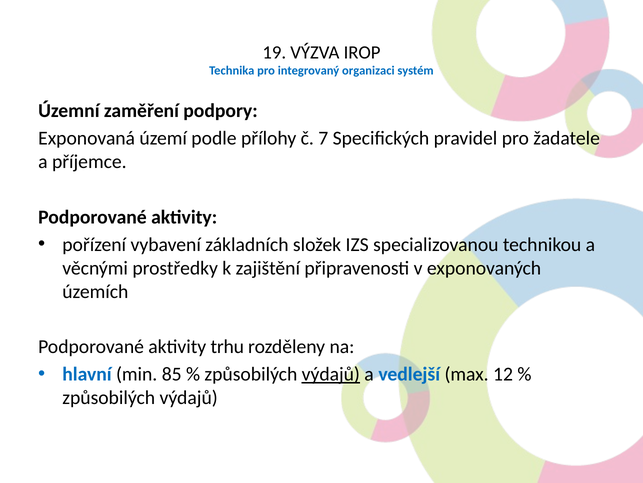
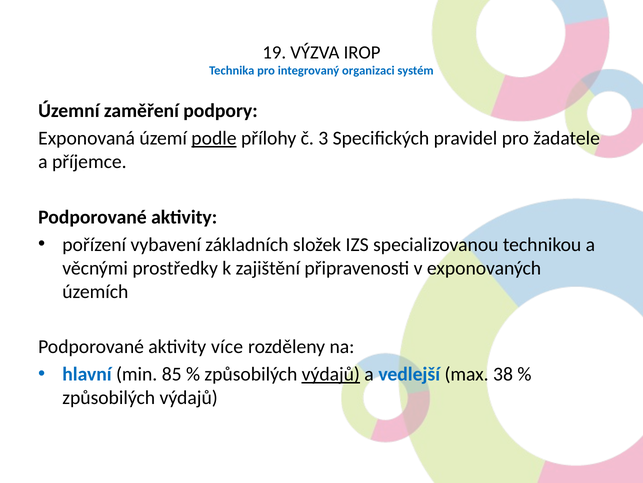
podle underline: none -> present
7: 7 -> 3
trhu: trhu -> více
12: 12 -> 38
